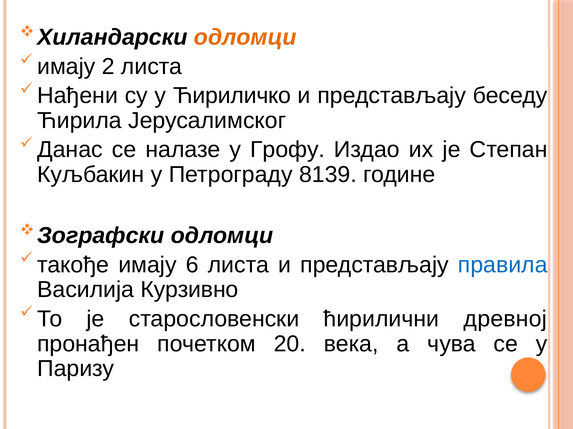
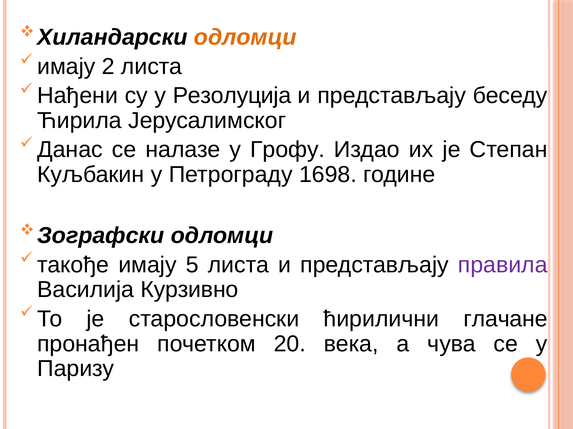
Ћириличко: Ћириличко -> Резолуција
8139: 8139 -> 1698
6: 6 -> 5
правила colour: blue -> purple
древној: древној -> глачане
